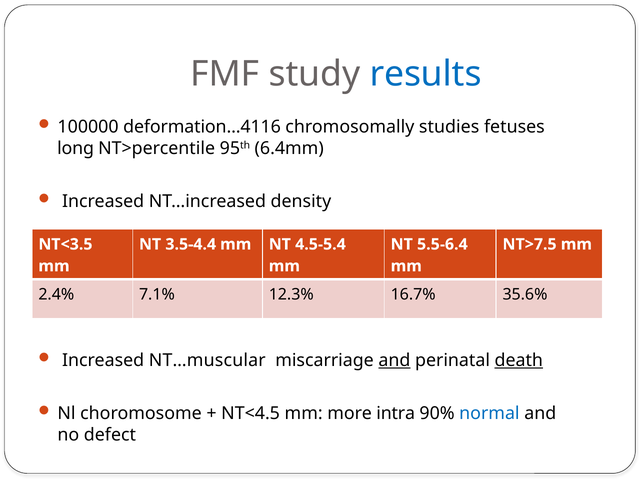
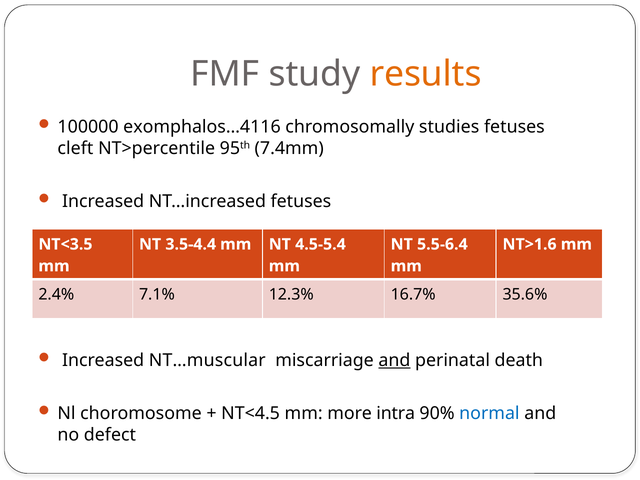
results colour: blue -> orange
deformation…4116: deformation…4116 -> exomphalos…4116
long: long -> cleft
6.4mm: 6.4mm -> 7.4mm
NT…increased density: density -> fetuses
NT>7.5: NT>7.5 -> NT>1.6
death underline: present -> none
